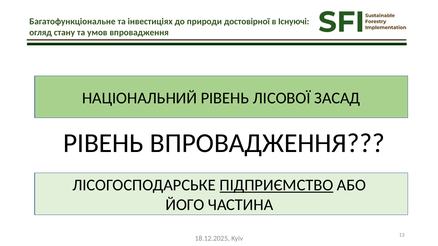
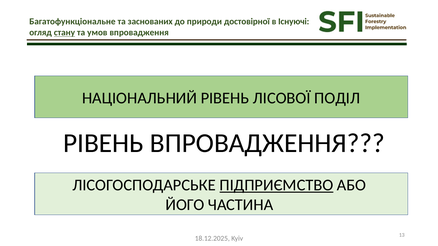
інвестиціях: інвестиціях -> заснованих
стану underline: none -> present
ЗАСАД: ЗАСАД -> ПОДІЛ
